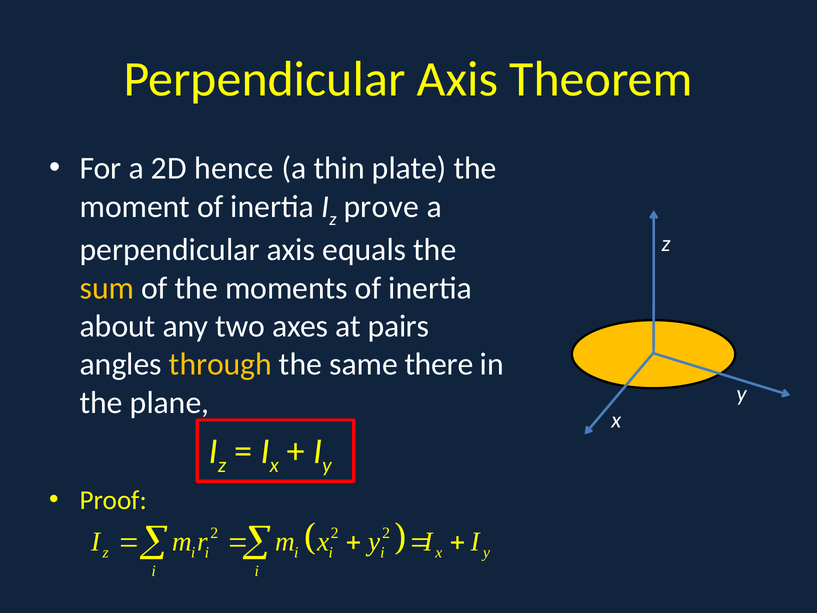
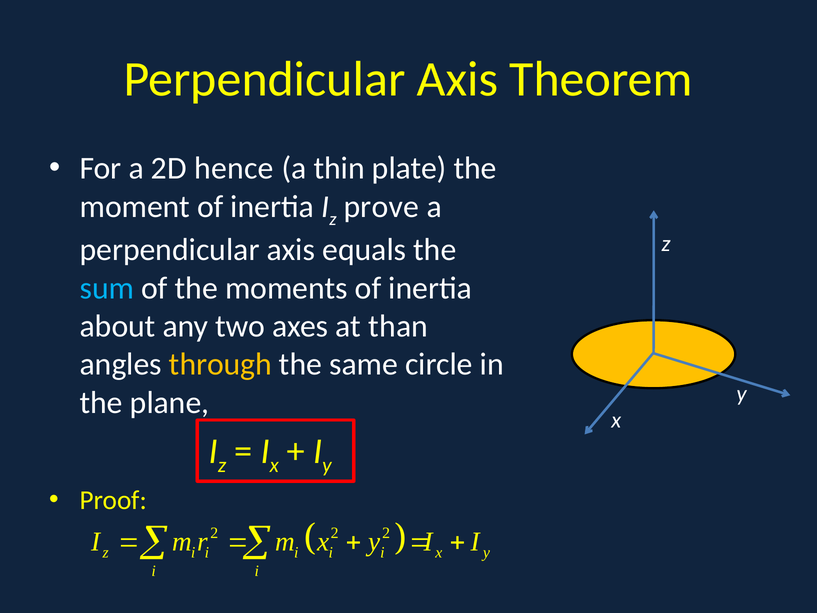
sum colour: yellow -> light blue
pairs: pairs -> than
there: there -> circle
